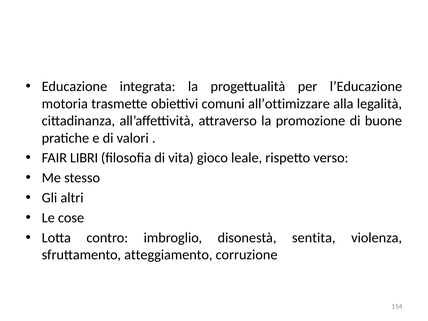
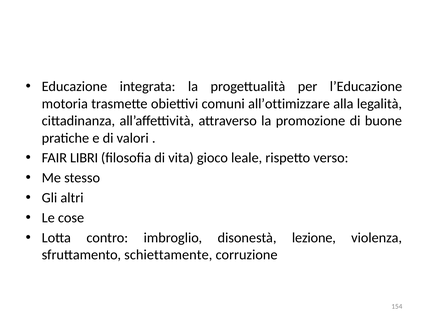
sentita: sentita -> lezione
atteggiamento: atteggiamento -> schiettamente
